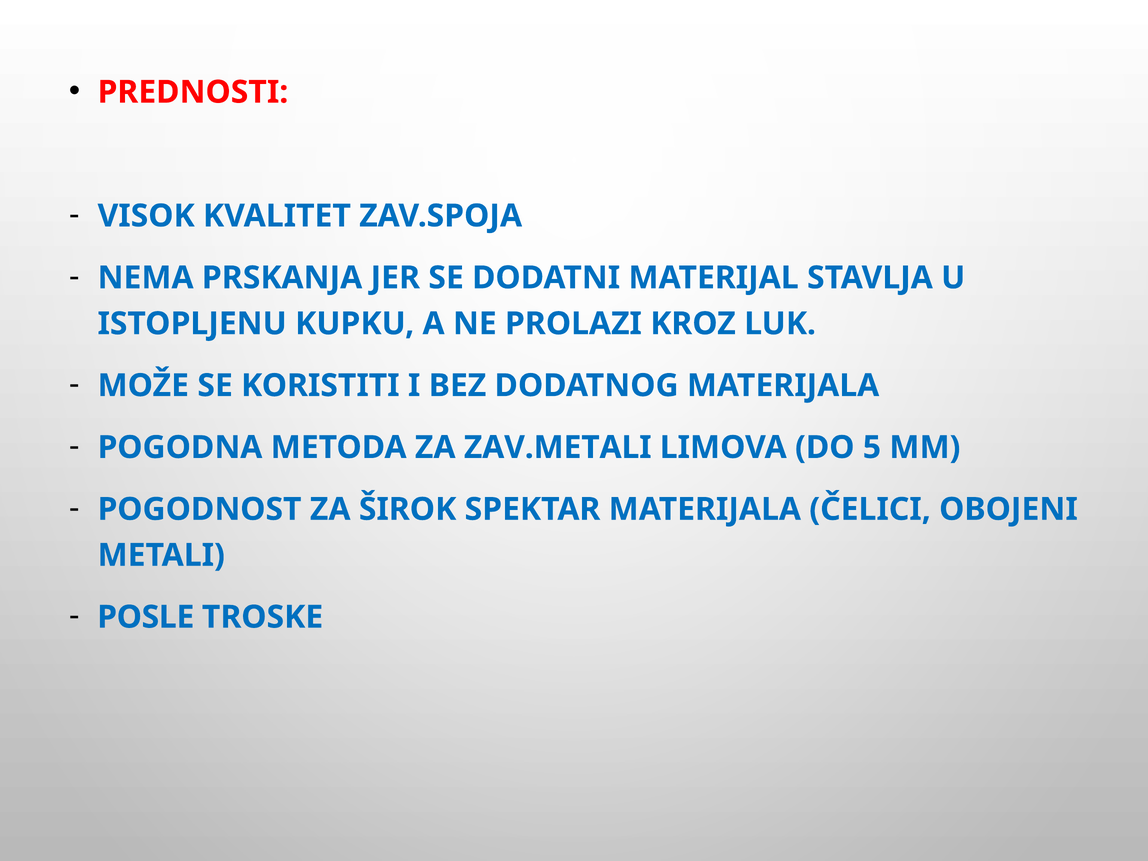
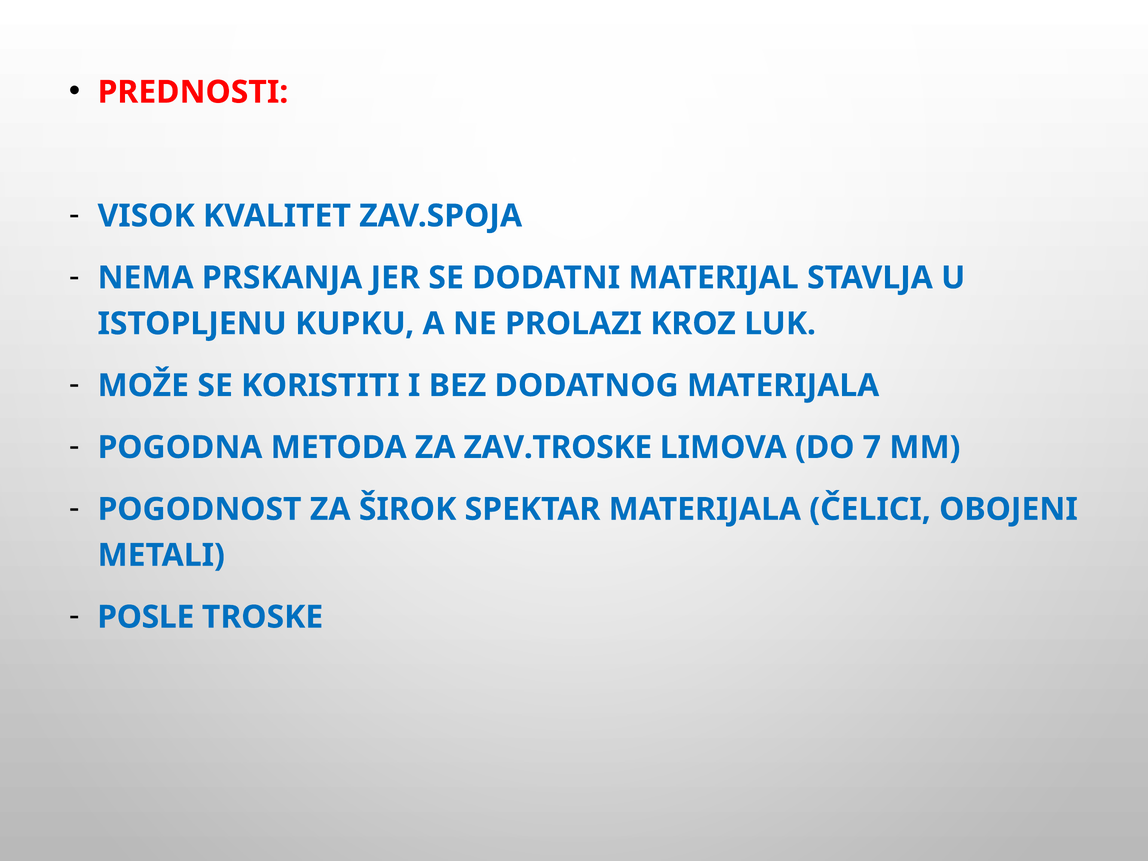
ZAV.METALI: ZAV.METALI -> ZAV.TROSKE
5: 5 -> 7
